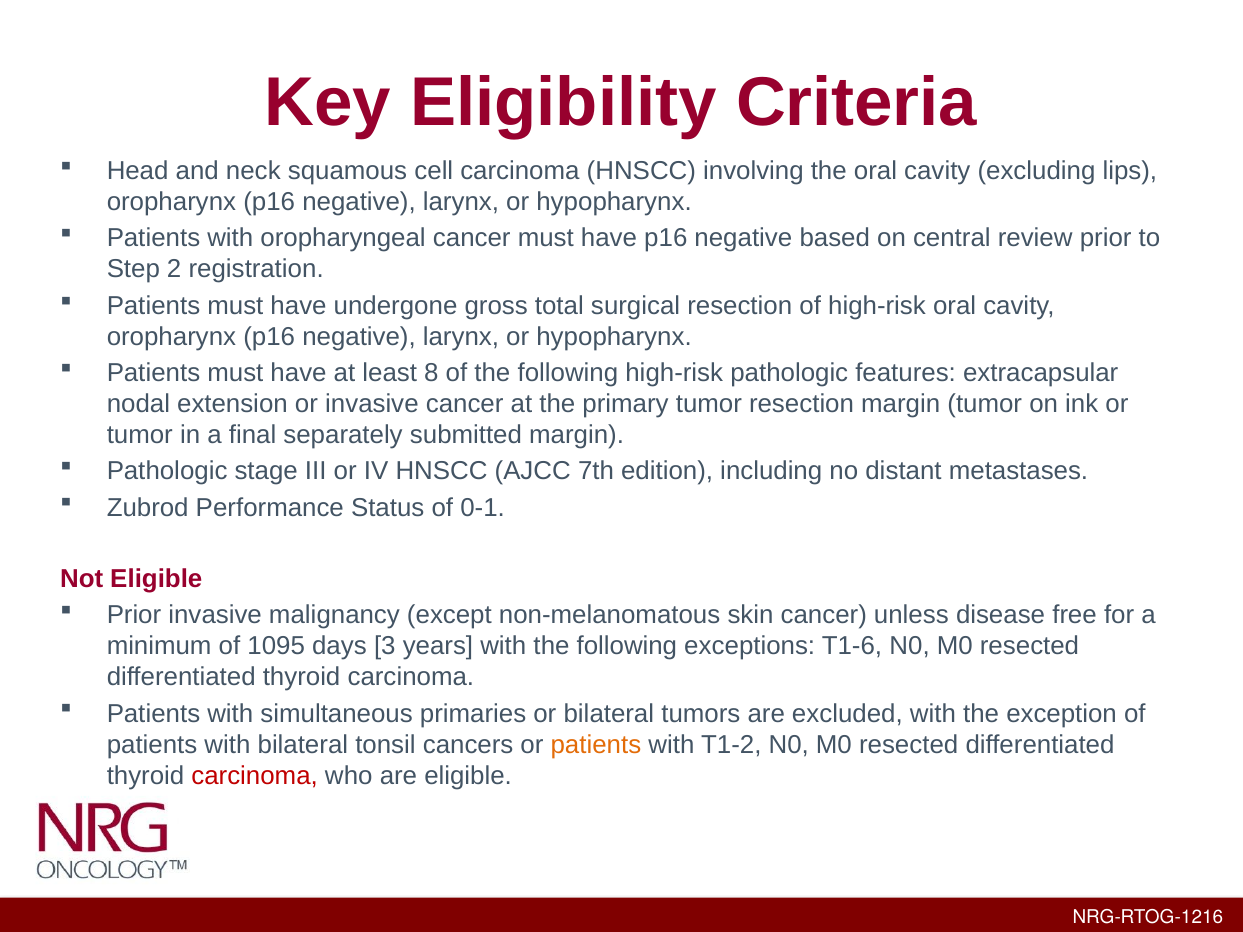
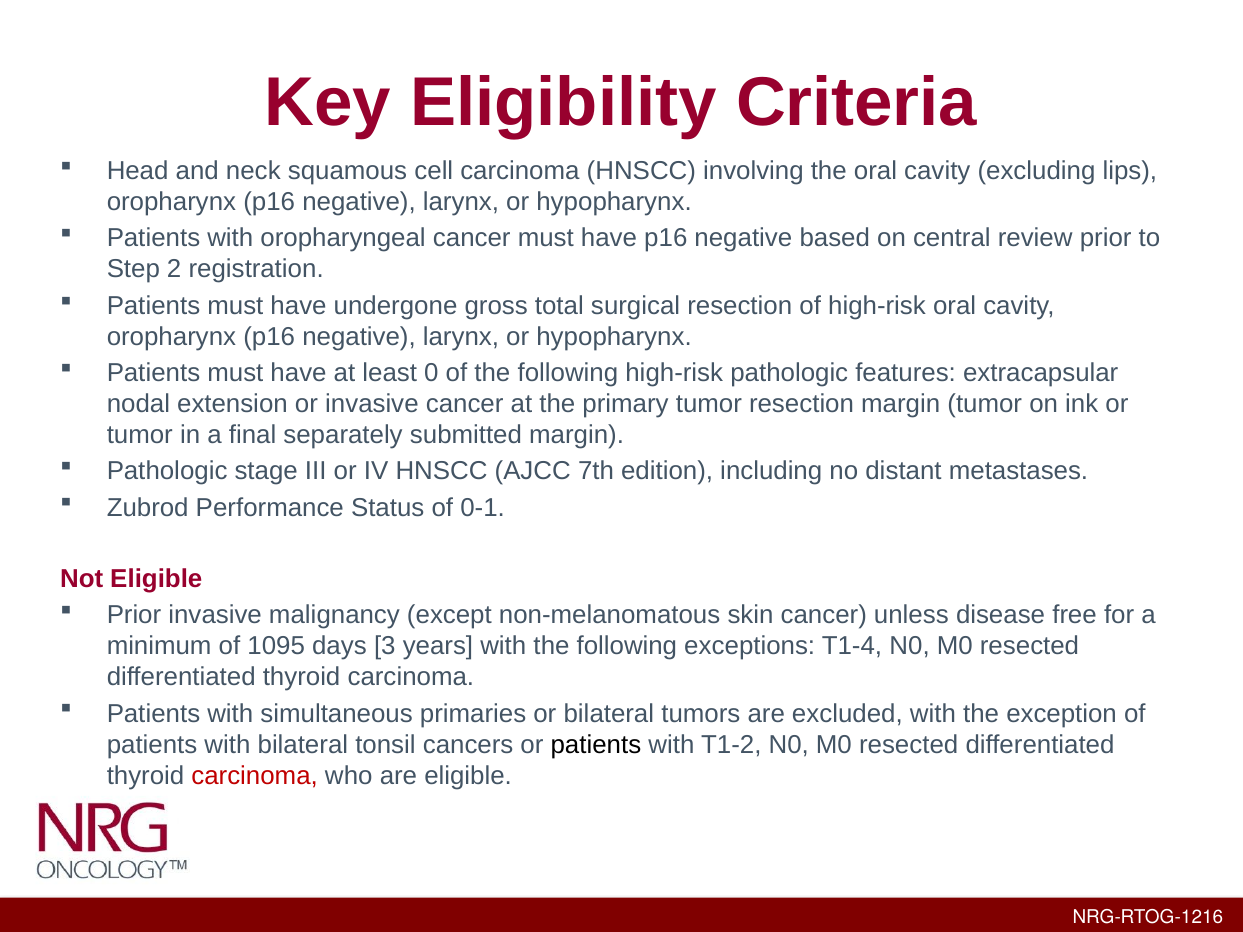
8: 8 -> 0
T1-6: T1-6 -> T1-4
patients at (596, 745) colour: orange -> black
